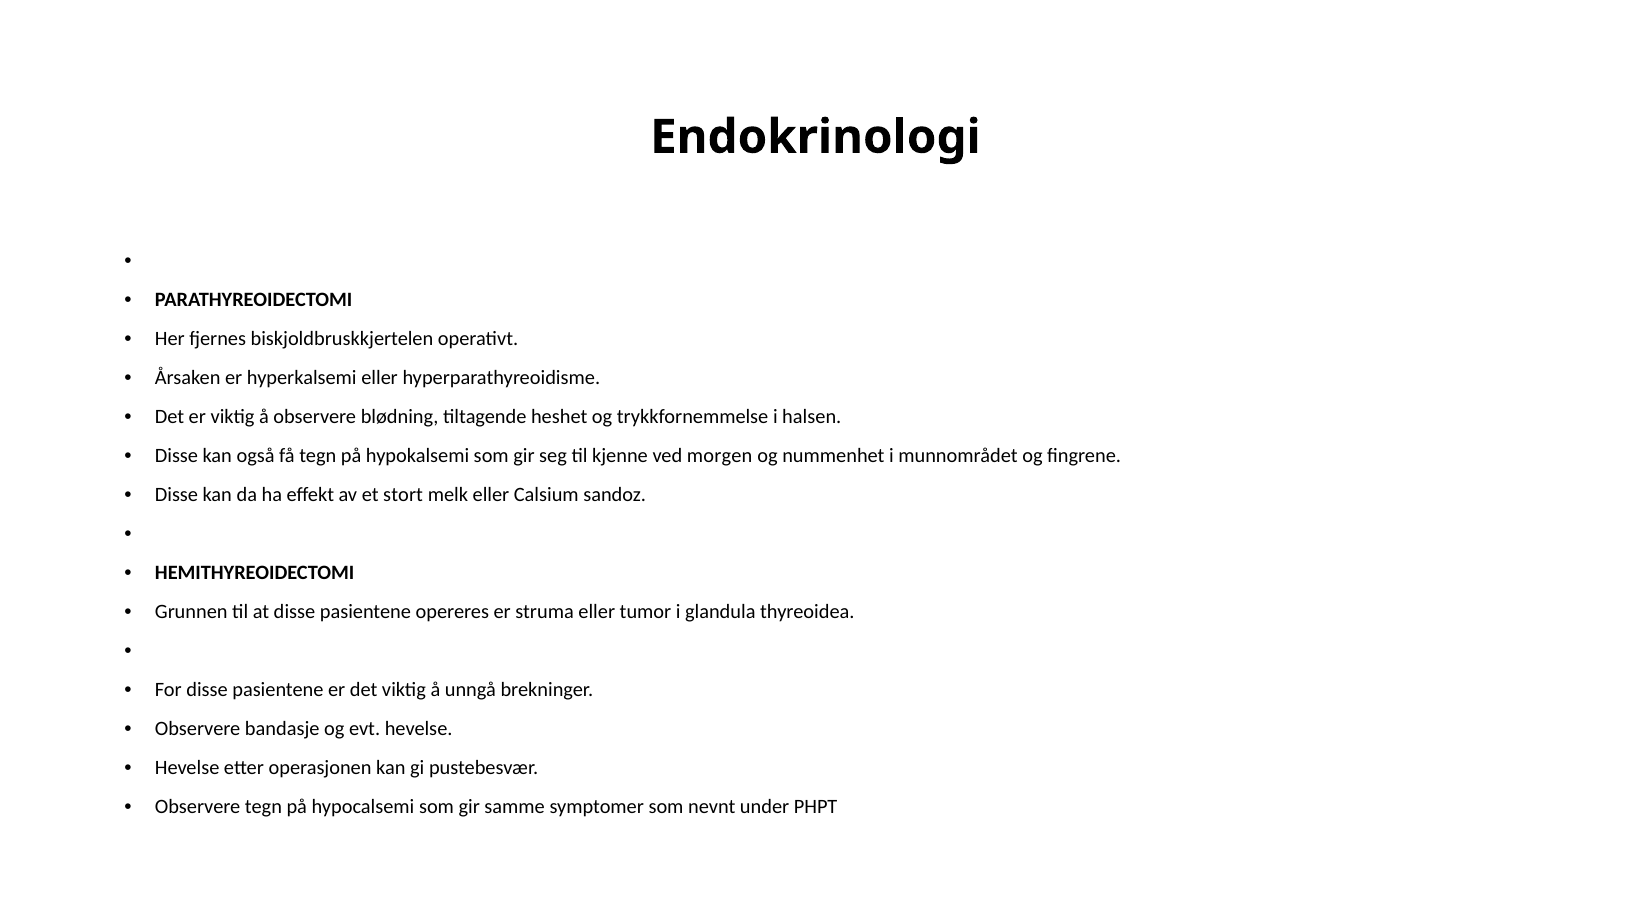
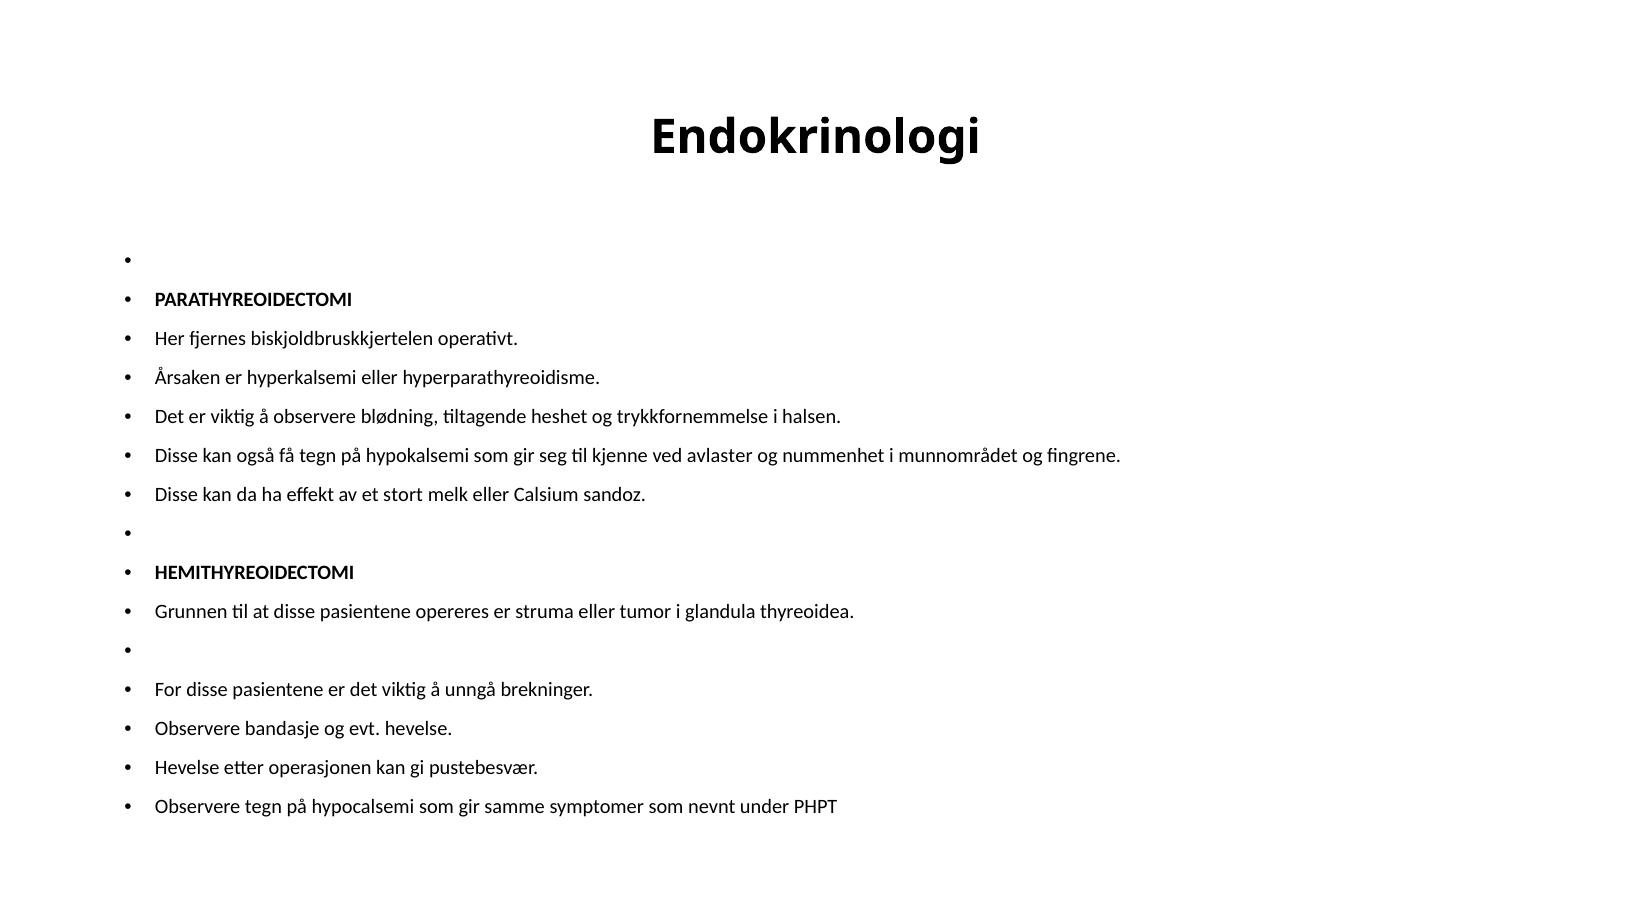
morgen: morgen -> avlaster
